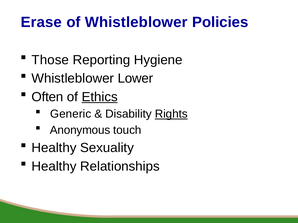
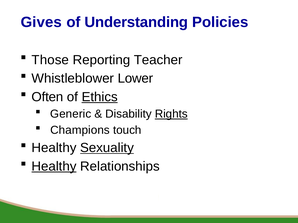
Erase: Erase -> Gives
of Whistleblower: Whistleblower -> Understanding
Hygiene: Hygiene -> Teacher
Anonymous: Anonymous -> Champions
Sexuality underline: none -> present
Healthy at (54, 167) underline: none -> present
